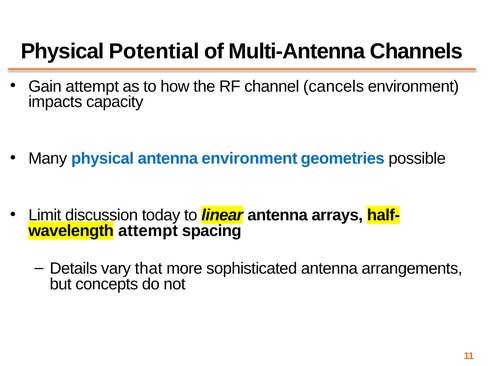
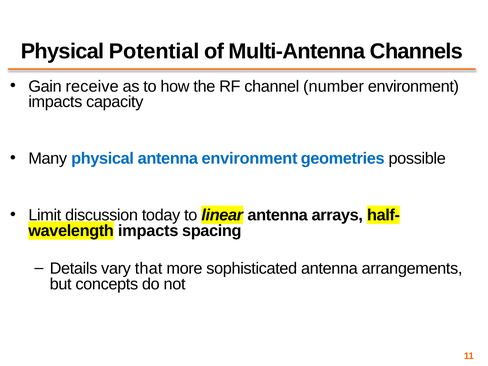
Gain attempt: attempt -> receive
cancels: cancels -> number
attempt at (148, 231): attempt -> impacts
